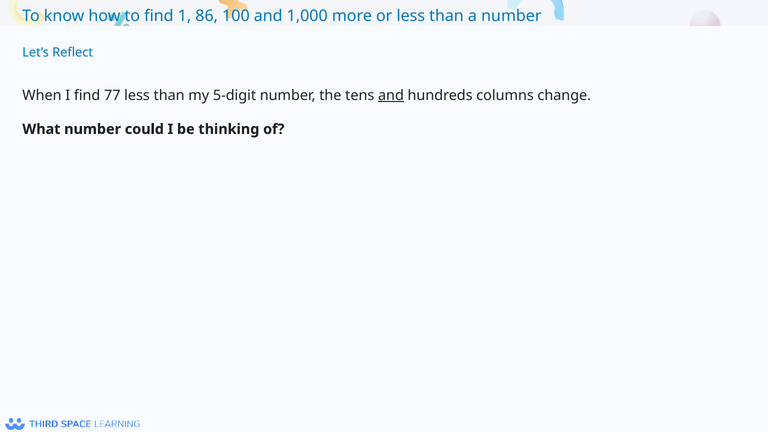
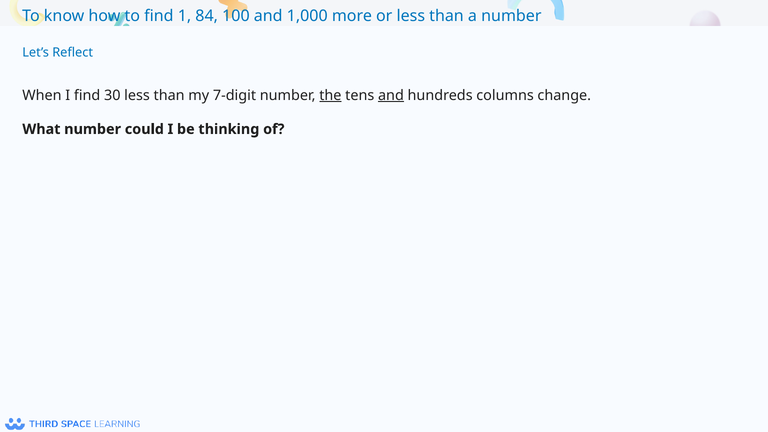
86: 86 -> 84
77: 77 -> 30
5-digit: 5-digit -> 7-digit
the underline: none -> present
